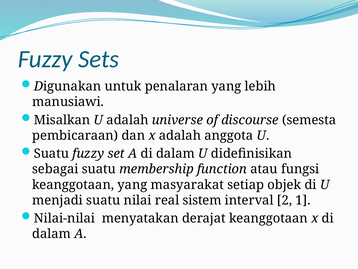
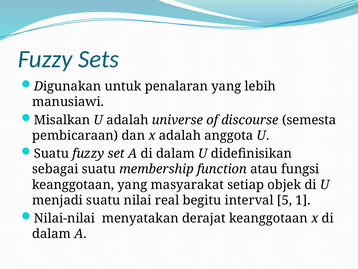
sistem: sistem -> begitu
2: 2 -> 5
